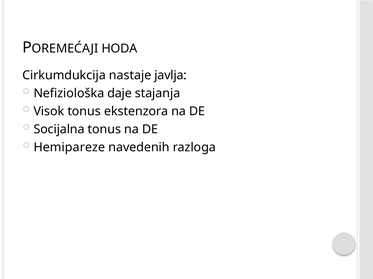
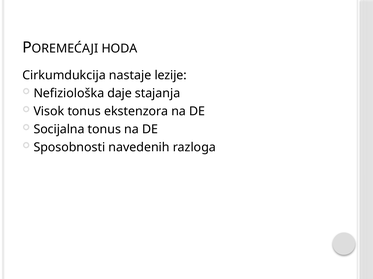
javlja: javlja -> lezije
Hemipareze: Hemipareze -> Sposobnosti
